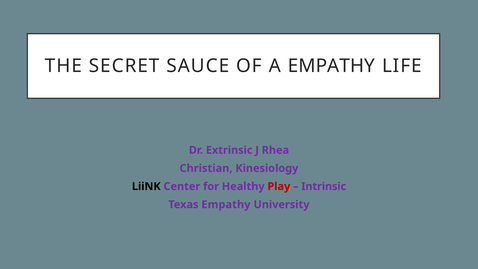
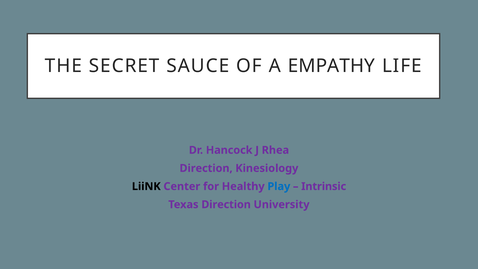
Extrinsic: Extrinsic -> Hancock
Christian at (206, 168): Christian -> Direction
Play colour: red -> blue
Texas Empathy: Empathy -> Direction
